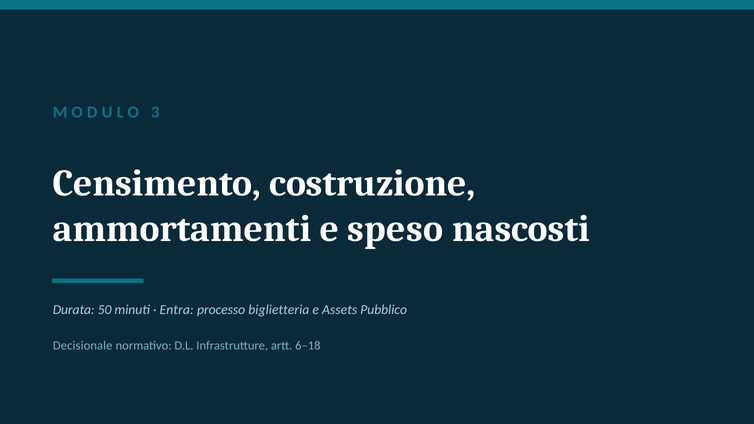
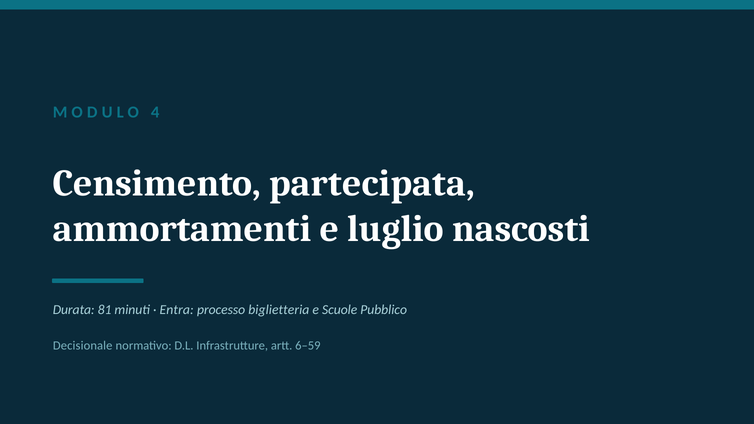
3: 3 -> 4
costruzione: costruzione -> partecipata
speso: speso -> luglio
50: 50 -> 81
Assets: Assets -> Scuole
6–18: 6–18 -> 6–59
